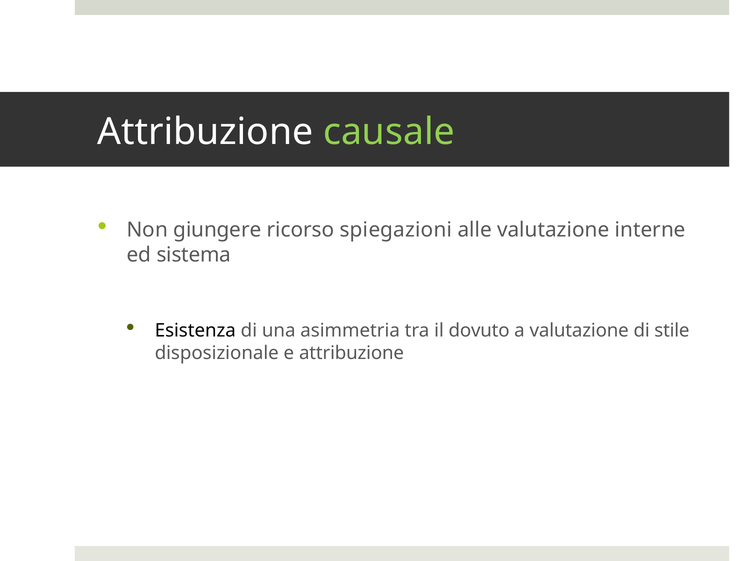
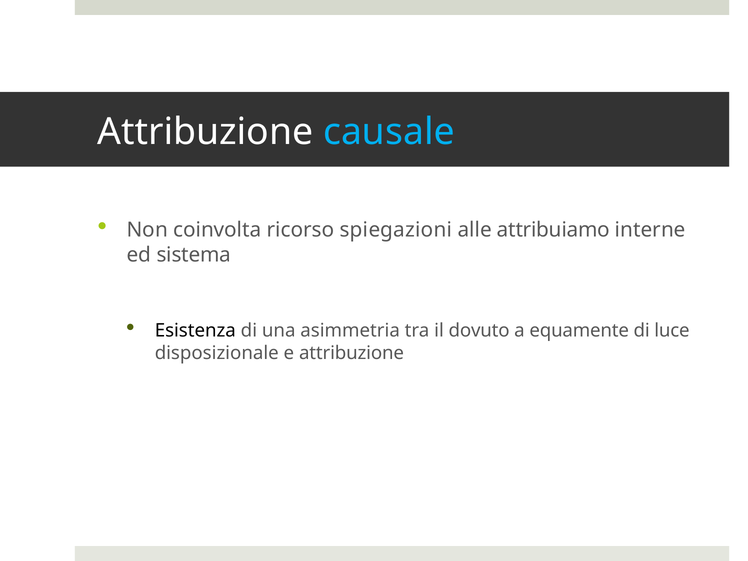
causale colour: light green -> light blue
giungere: giungere -> coinvolta
alle valutazione: valutazione -> attribuiamo
a valutazione: valutazione -> equamente
stile: stile -> luce
